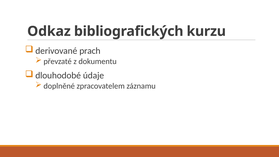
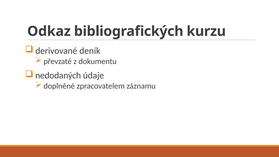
prach: prach -> deník
dlouhodobé: dlouhodobé -> nedodaných
